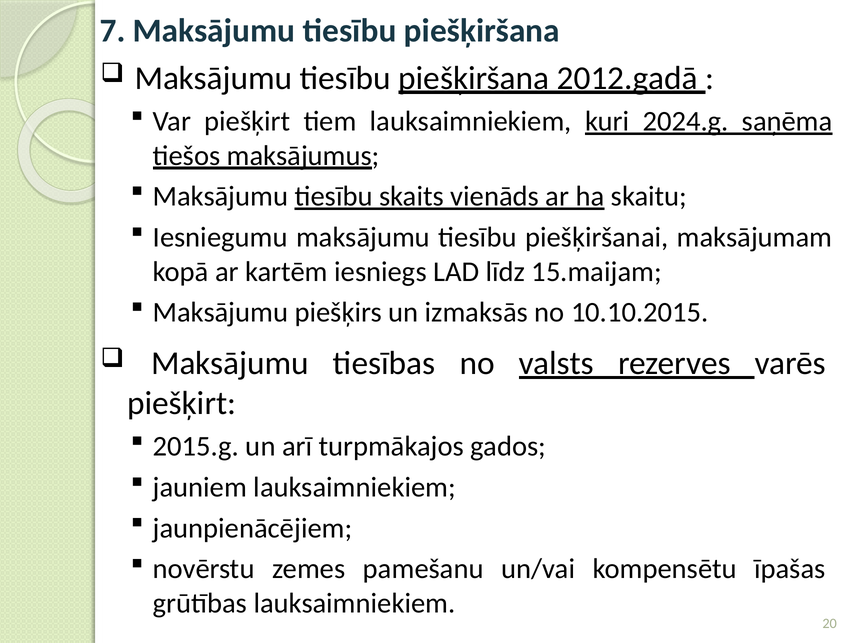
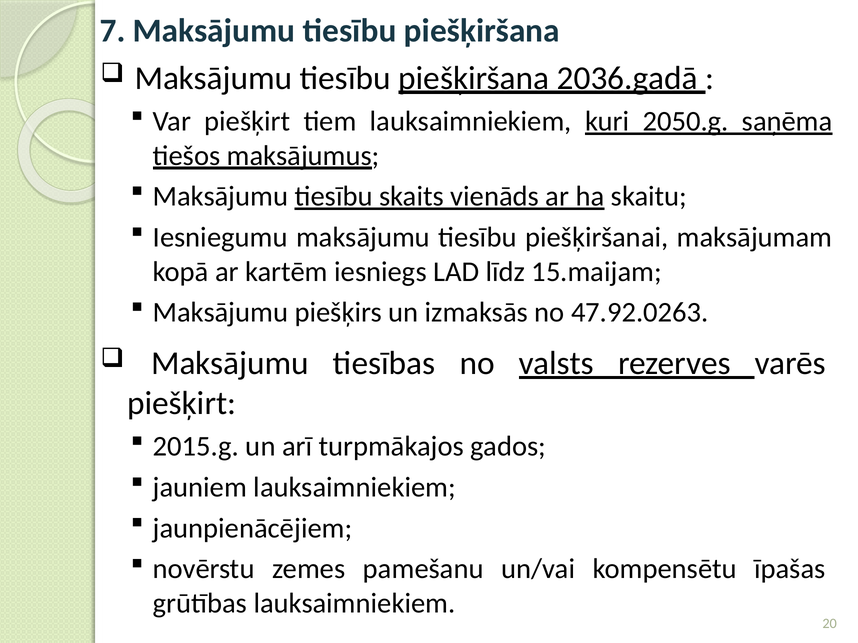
2012.gadā: 2012.gadā -> 2036.gadā
2024.g: 2024.g -> 2050.g
10.10.2015: 10.10.2015 -> 47.92.0263
